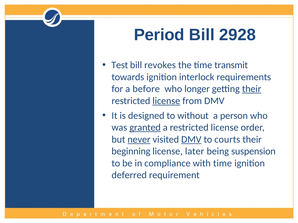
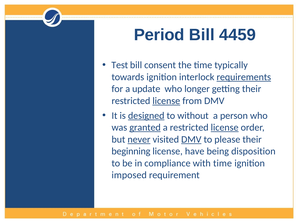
2928: 2928 -> 4459
revokes: revokes -> consent
transmit: transmit -> typically
requirements underline: none -> present
before: before -> update
their at (252, 89) underline: present -> none
designed underline: none -> present
license at (225, 128) underline: none -> present
courts: courts -> please
later: later -> have
suspension: suspension -> disposition
deferred: deferred -> imposed
